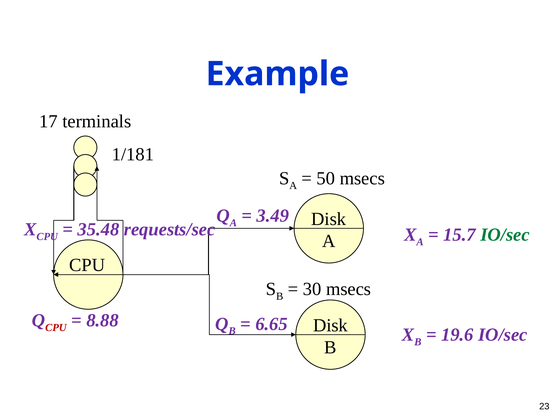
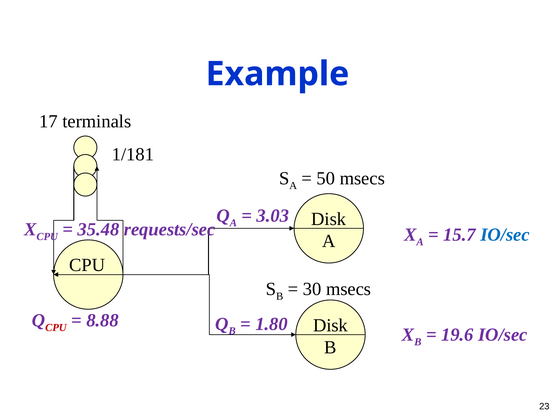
3.49: 3.49 -> 3.03
IO/sec at (505, 235) colour: green -> blue
6.65: 6.65 -> 1.80
